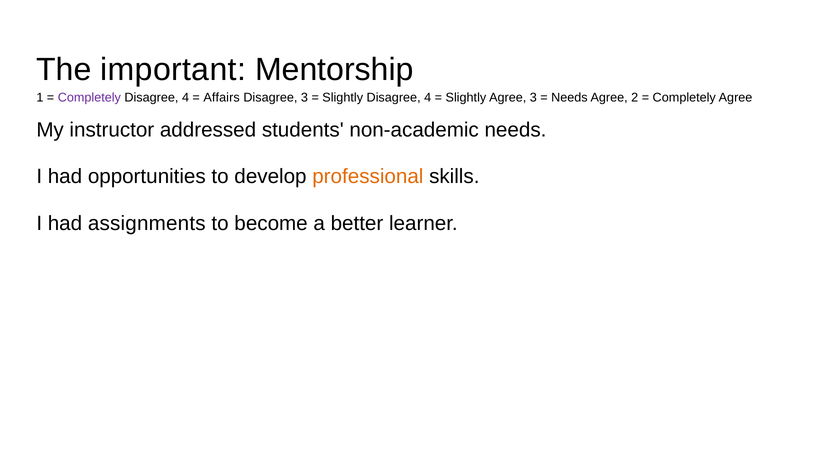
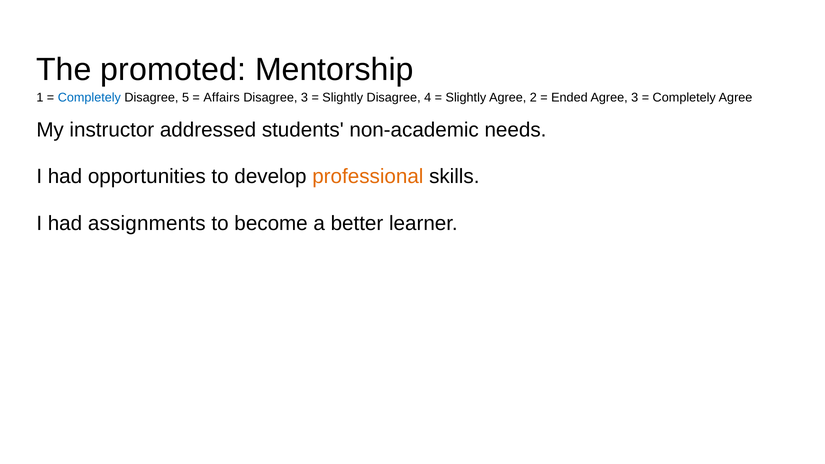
important: important -> promoted
Completely at (89, 98) colour: purple -> blue
4 at (186, 98): 4 -> 5
Agree 3: 3 -> 2
Needs at (569, 98): Needs -> Ended
Agree 2: 2 -> 3
